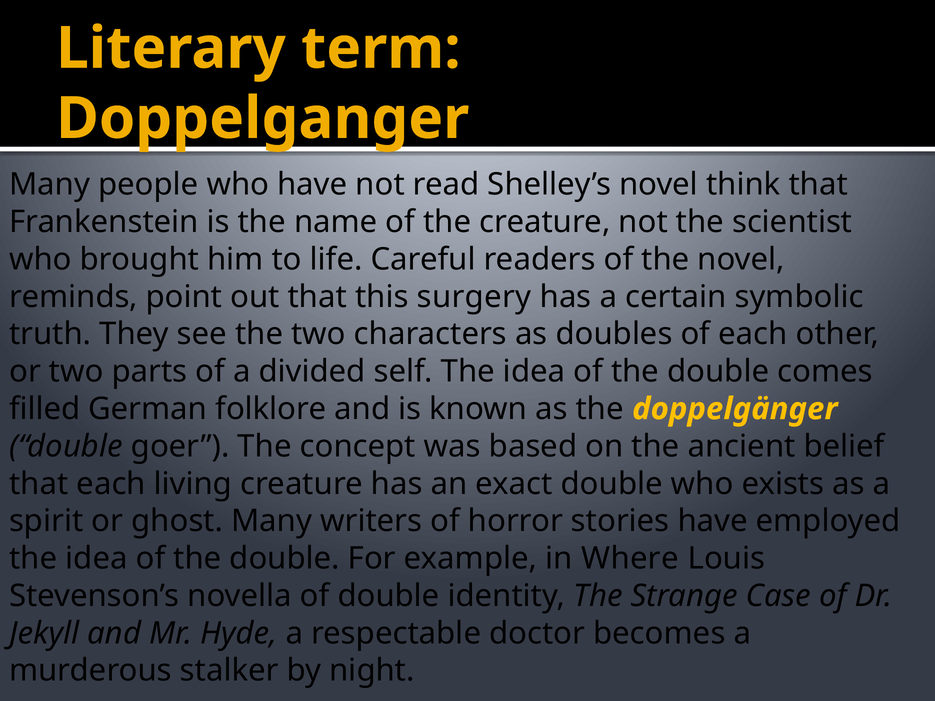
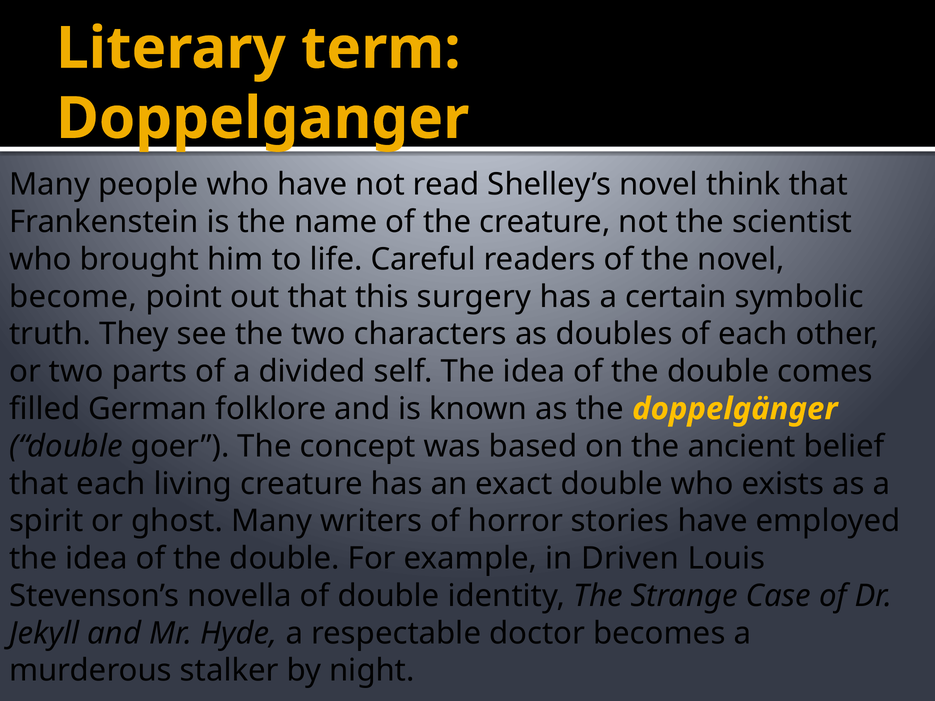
reminds: reminds -> become
Where: Where -> Driven
